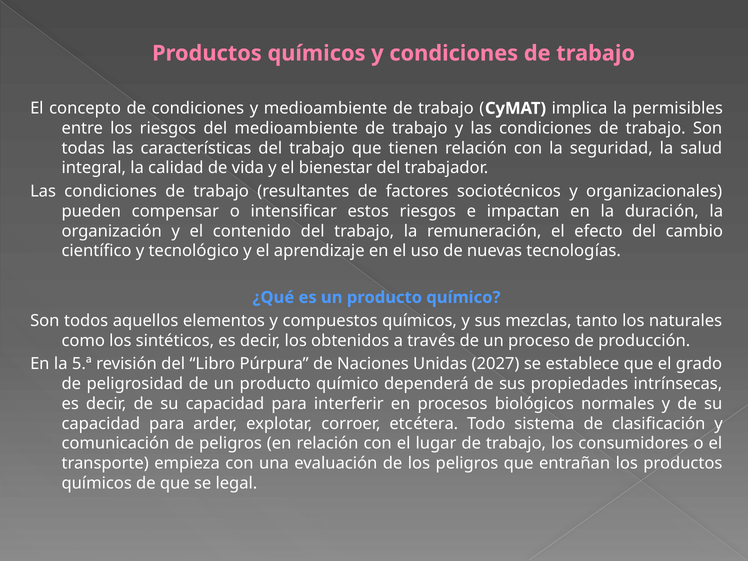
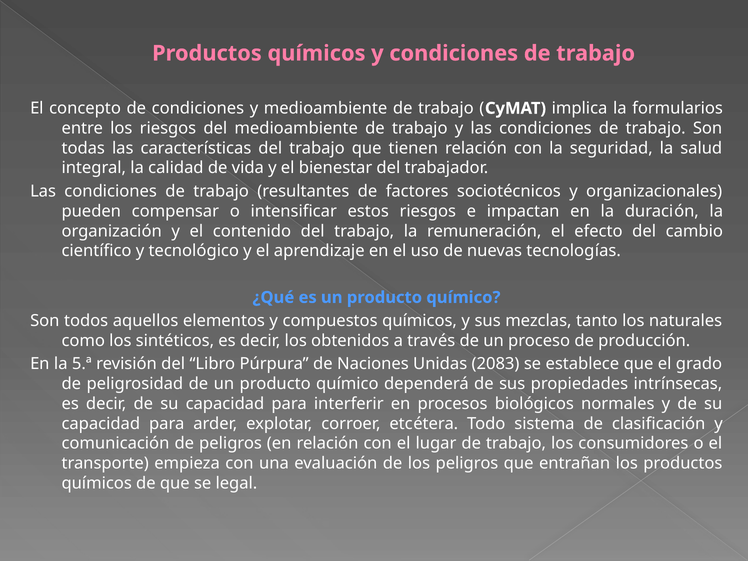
permisibles: permisibles -> formularios
2027: 2027 -> 2083
